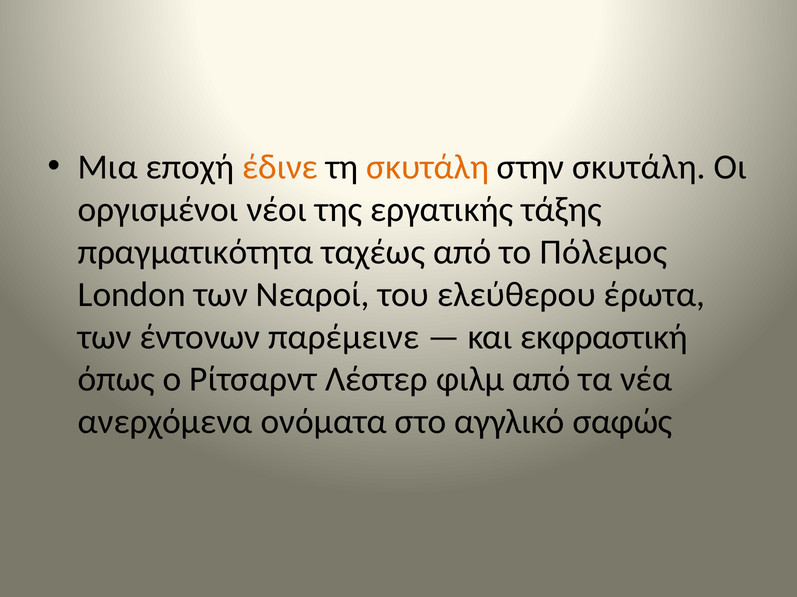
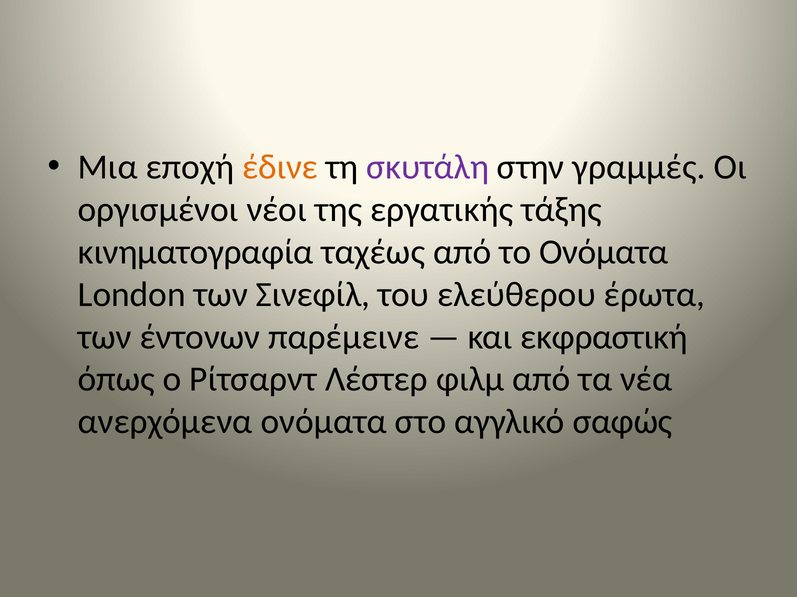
σκυτάλη at (428, 167) colour: orange -> purple
στην σκυτάλη: σκυτάλη -> γραμμές
πραγματικότητα: πραγματικότητα -> κινηματογραφία
το Πόλεμος: Πόλεμος -> Ονόματα
Νεαροί: Νεαροί -> Σινεφίλ
